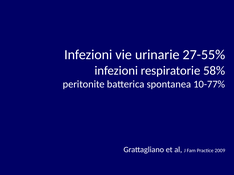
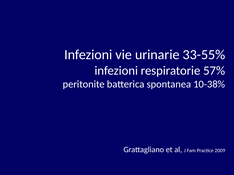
27-55%: 27-55% -> 33-55%
58%: 58% -> 57%
10-77%: 10-77% -> 10-38%
